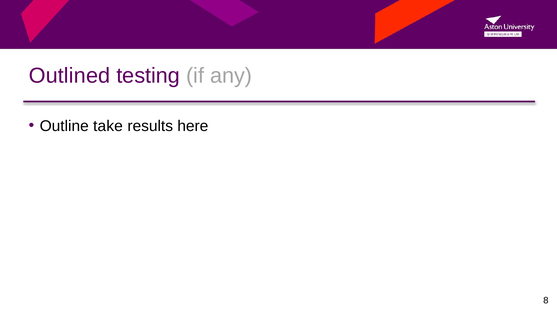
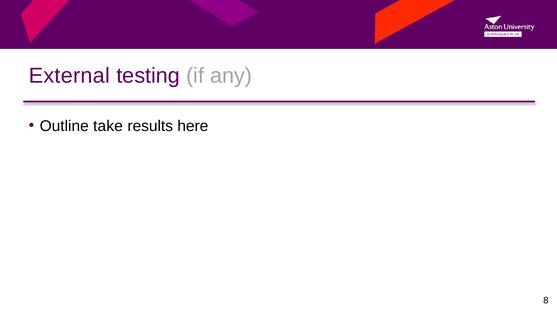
Outlined: Outlined -> External
